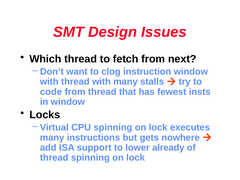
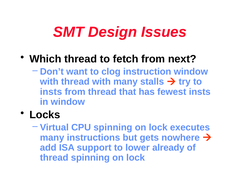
code at (51, 92): code -> insts
